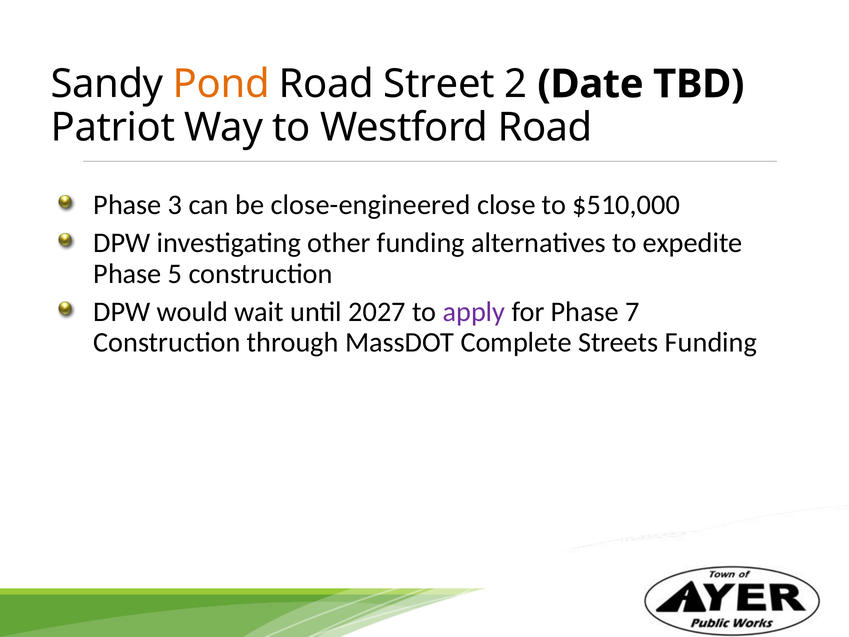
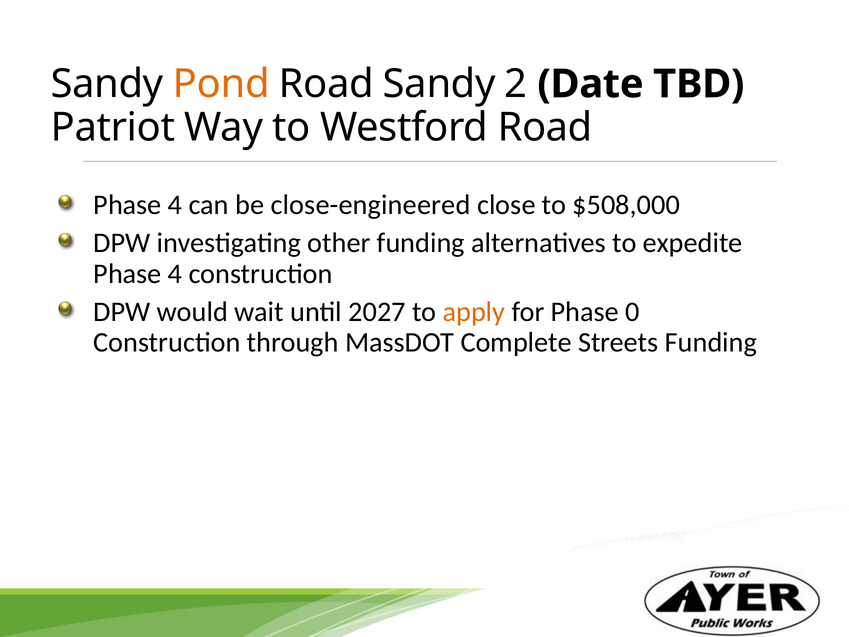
Road Street: Street -> Sandy
3 at (175, 205): 3 -> 4
$510,000: $510,000 -> $508,000
5 at (175, 274): 5 -> 4
apply colour: purple -> orange
7: 7 -> 0
